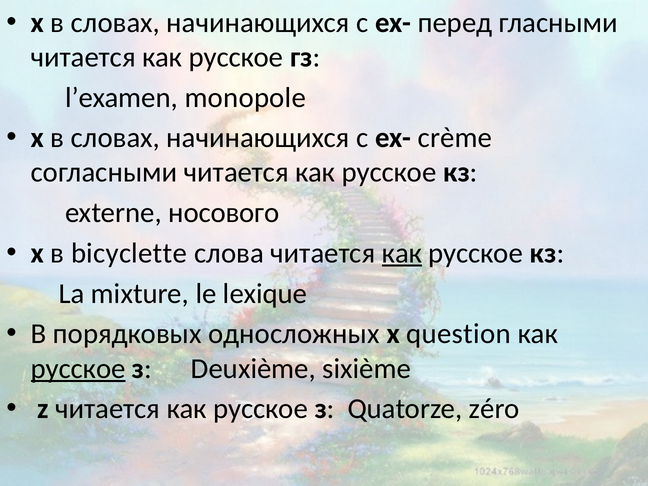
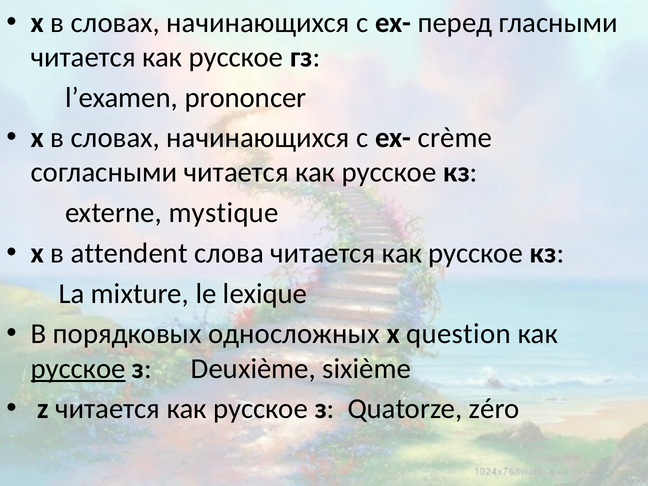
monopole: monopole -> prononcer
носового: носового -> mystique
bicyclette: bicyclette -> attendent
как at (402, 253) underline: present -> none
